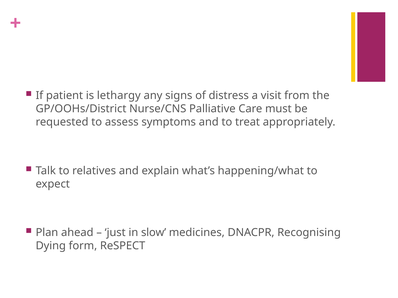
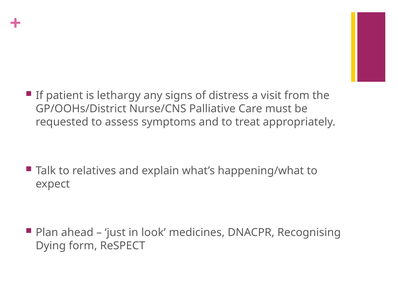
slow: slow -> look
